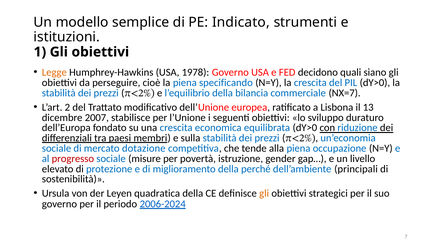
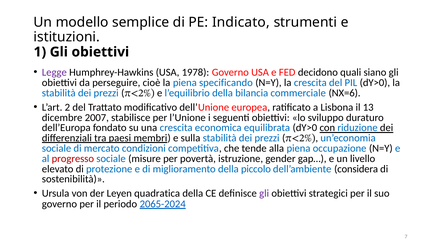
Legge colour: orange -> purple
NX=7: NX=7 -> NX=6
dotazione: dotazione -> condizioni
perché: perché -> piccolo
principali: principali -> considera
gli at (264, 194) colour: orange -> purple
2006-2024: 2006-2024 -> 2065-2024
